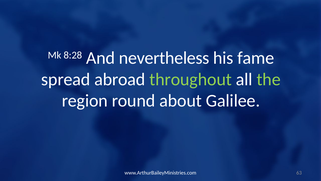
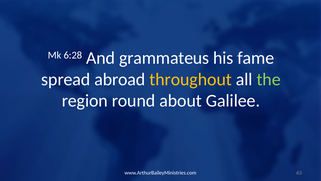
8:28: 8:28 -> 6:28
nevertheless: nevertheless -> grammateus
throughout colour: light green -> yellow
